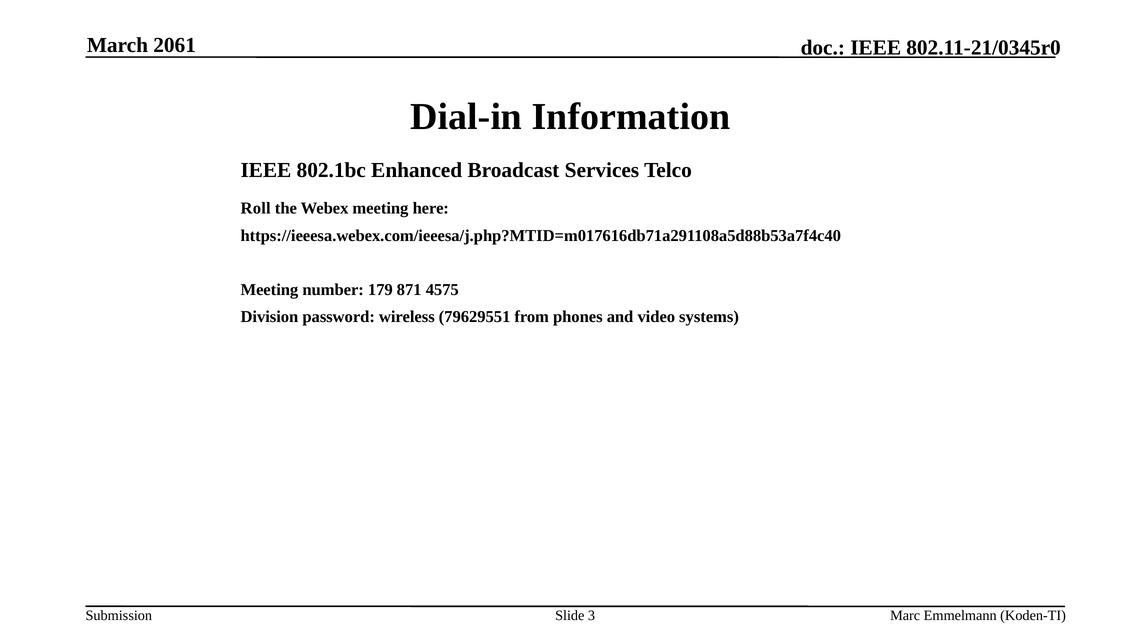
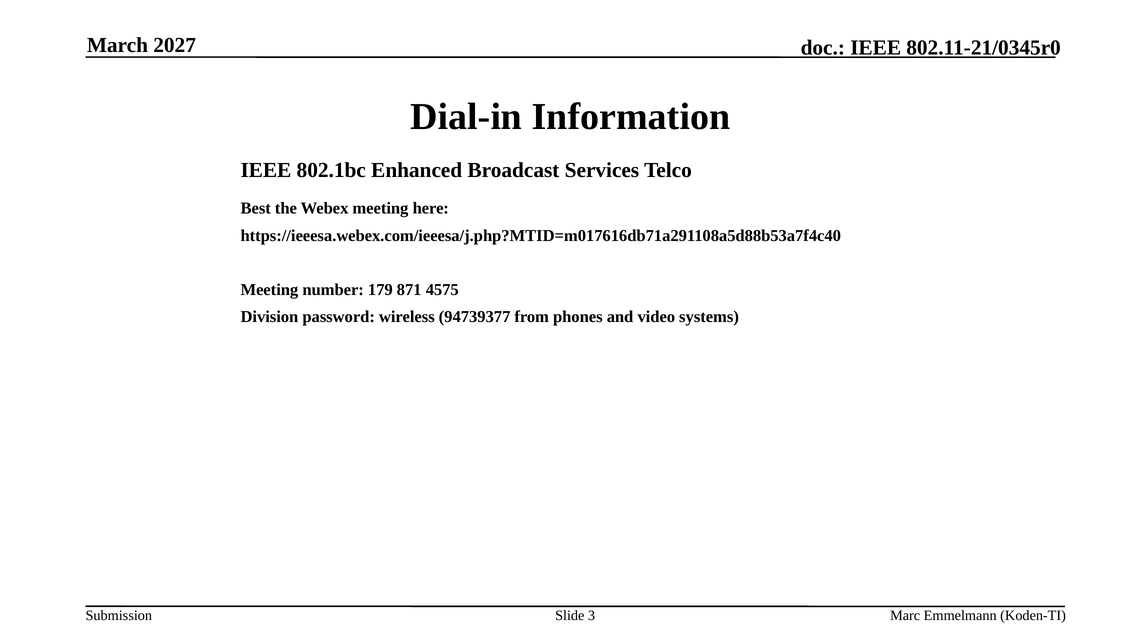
2061: 2061 -> 2027
Roll: Roll -> Best
79629551: 79629551 -> 94739377
